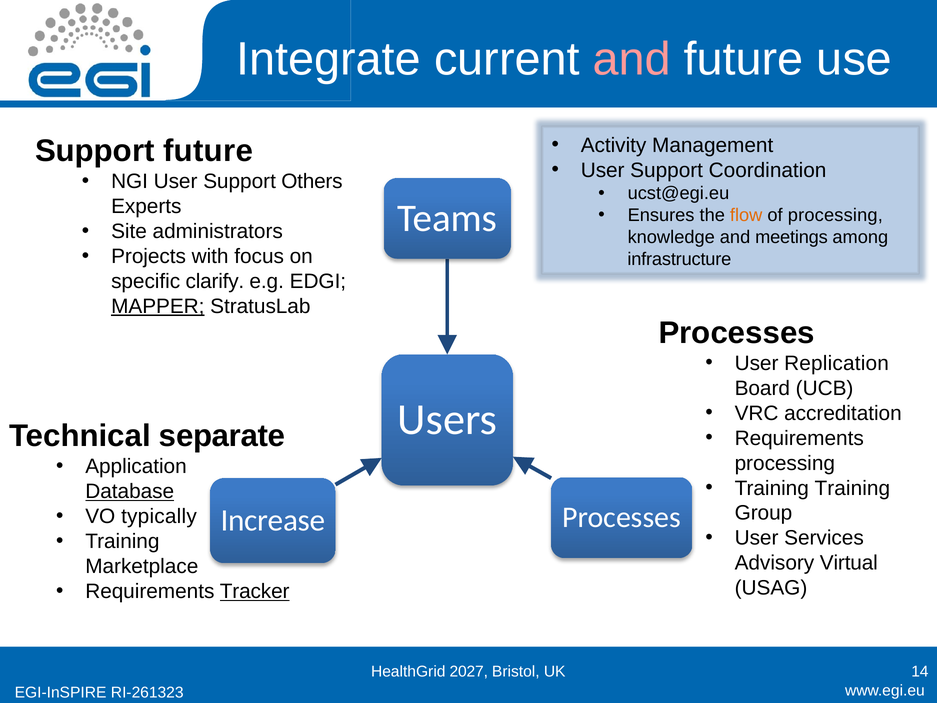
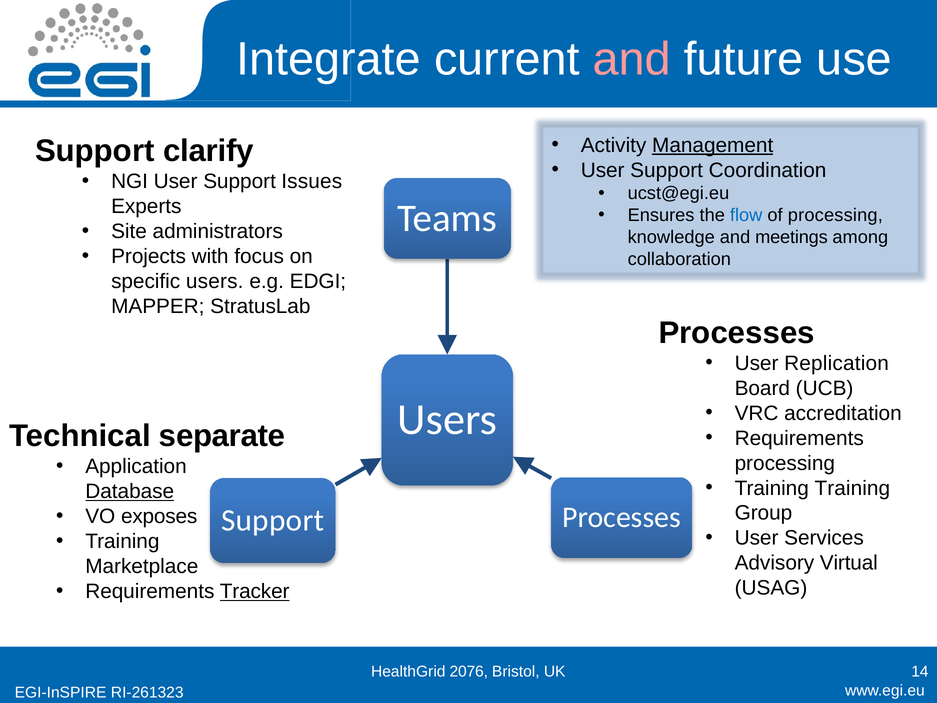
Management underline: none -> present
Support future: future -> clarify
Others: Others -> Issues
flow colour: orange -> blue
infrastructure: infrastructure -> collaboration
specific clarify: clarify -> users
MAPPER underline: present -> none
typically: typically -> exposes
Increase at (273, 520): Increase -> Support
2027: 2027 -> 2076
